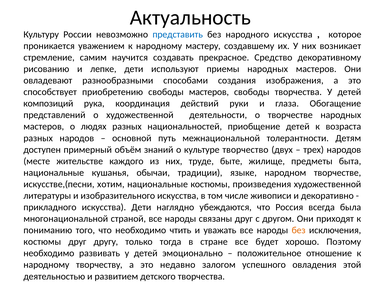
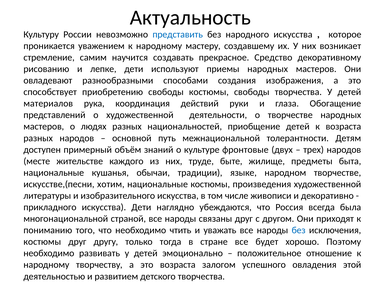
свободы мастеров: мастеров -> костюмы
композиций: композиций -> материалов
творчество: творчество -> фронтовые
без at (299, 230) colour: orange -> blue
это недавно: недавно -> возраста
